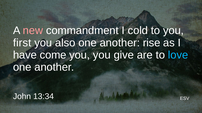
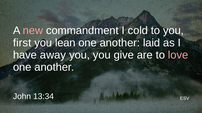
also: also -> lean
rise: rise -> laid
come: come -> away
love colour: light blue -> pink
